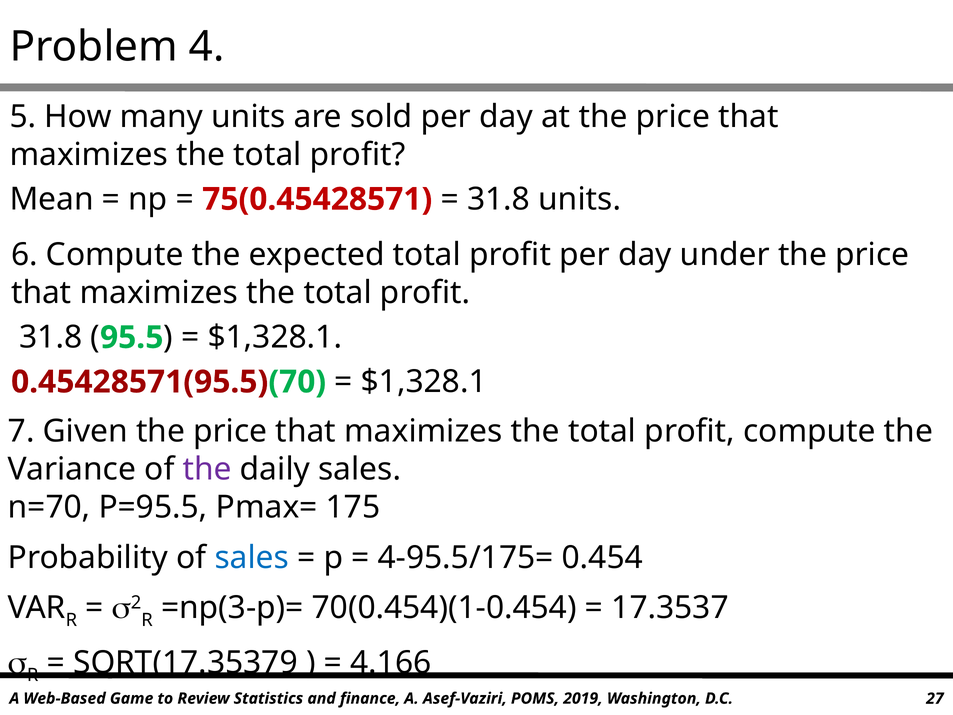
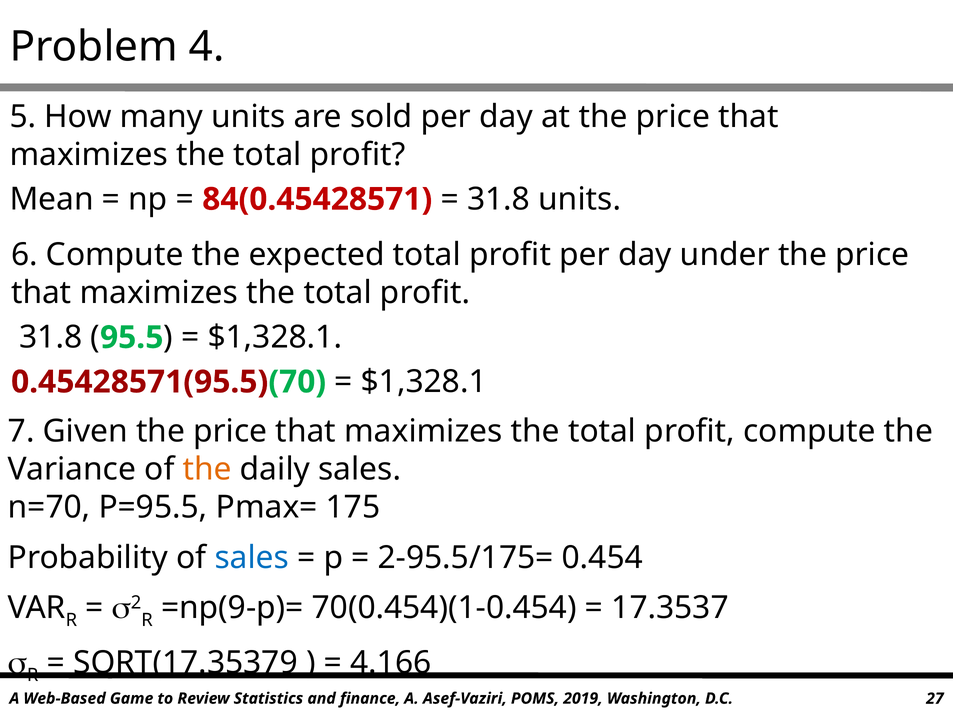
75(0.45428571: 75(0.45428571 -> 84(0.45428571
the at (207, 469) colour: purple -> orange
4-95.5/175=: 4-95.5/175= -> 2-95.5/175=
=np(3-p)=: =np(3-p)= -> =np(9-p)=
